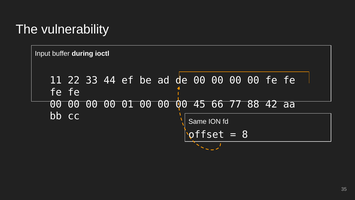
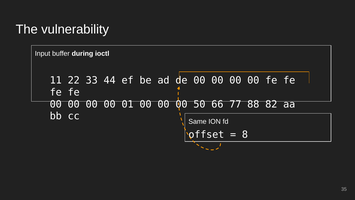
45: 45 -> 50
42: 42 -> 82
